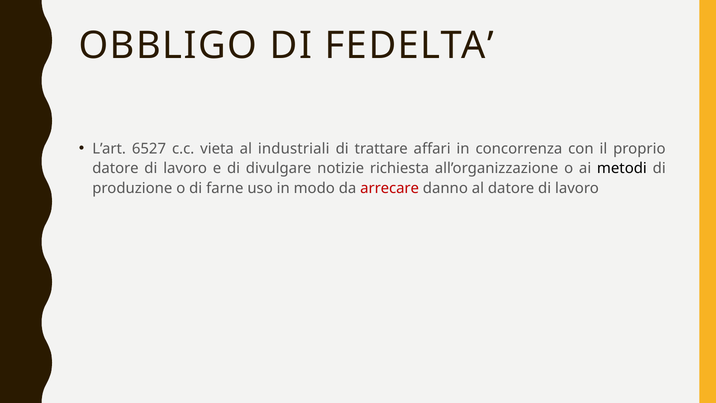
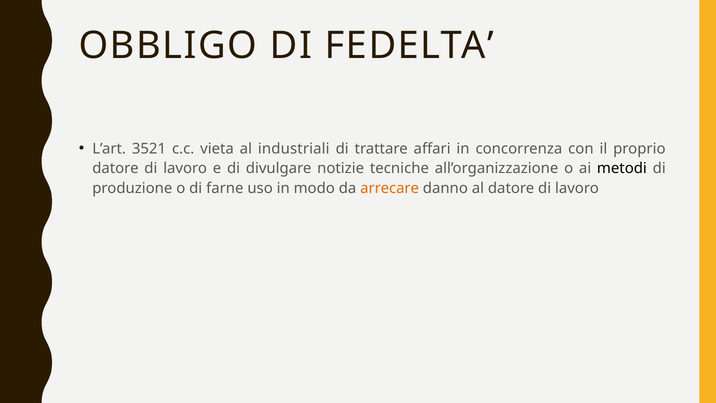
6527: 6527 -> 3521
richiesta: richiesta -> tecniche
arrecare colour: red -> orange
